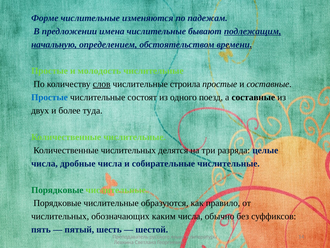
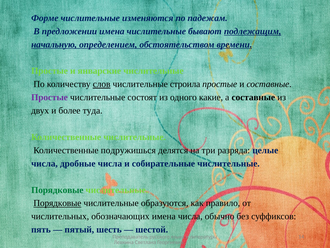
молодость: молодость -> январские
Простые at (49, 97) colour: blue -> purple
поезд: поезд -> какие
Количественные числительных: числительных -> подружишься
Порядковые at (57, 203) underline: none -> present
обозначающих каким: каким -> имена
